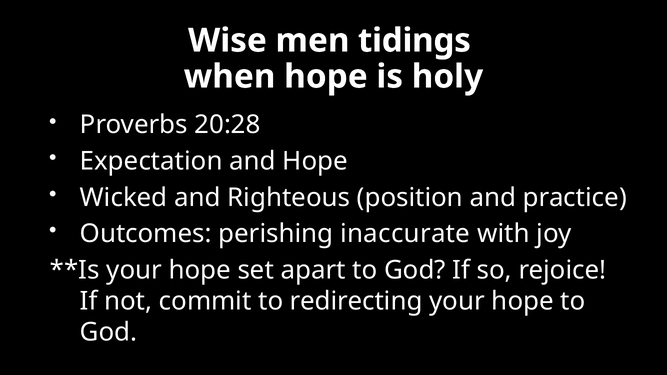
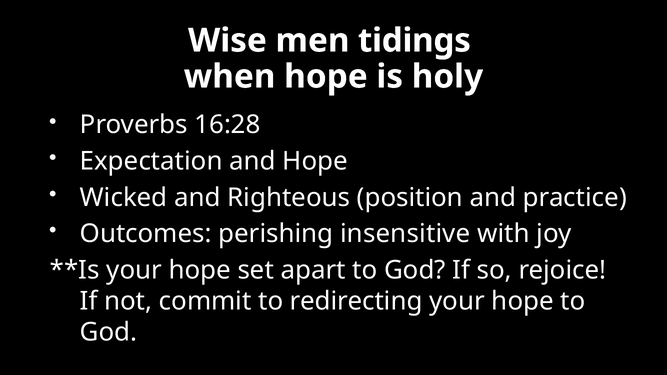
20:28: 20:28 -> 16:28
inaccurate: inaccurate -> insensitive
